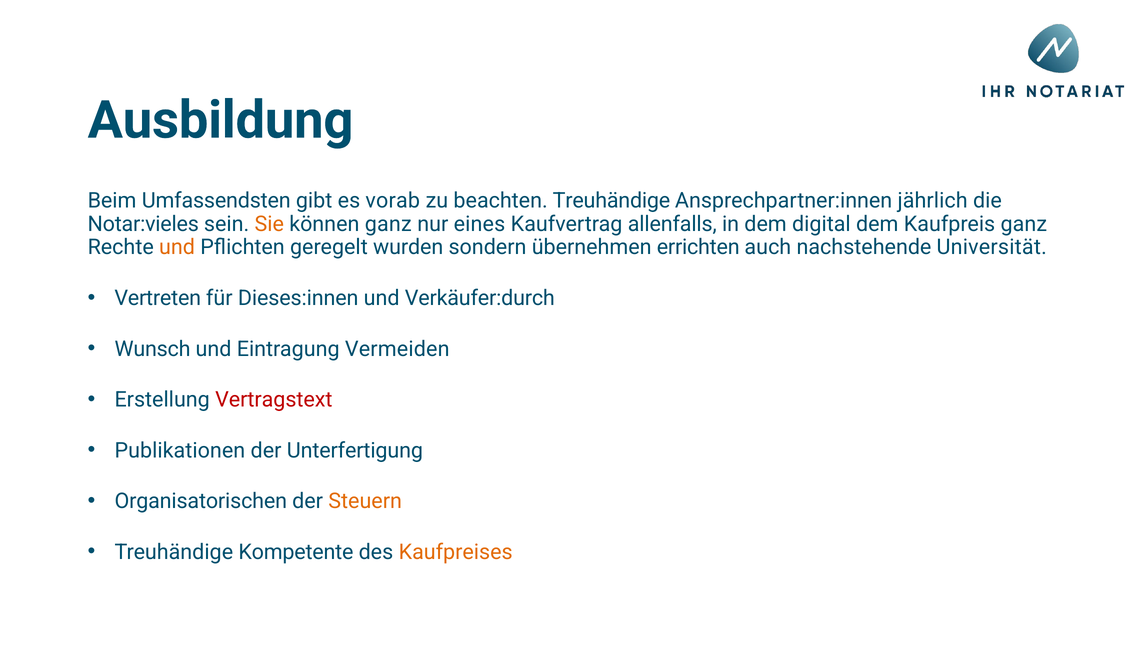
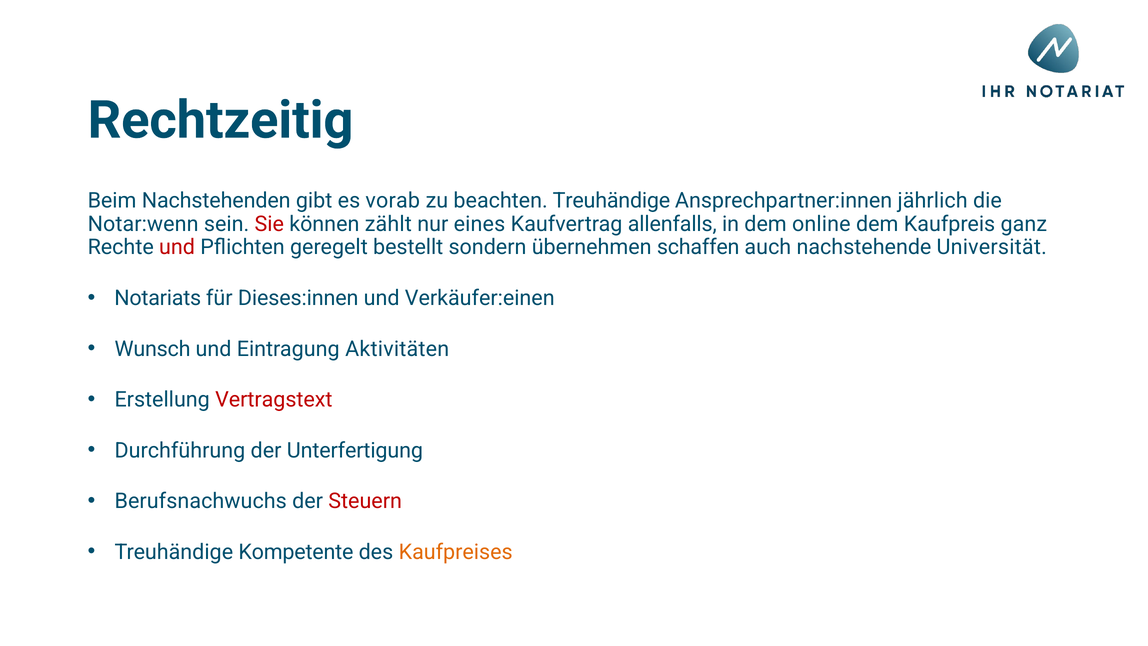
Ausbildung: Ausbildung -> Rechtzeitig
Umfassendsten: Umfassendsten -> Nachstehenden
Notar:vieles: Notar:vieles -> Notar:wenn
Sie colour: orange -> red
können ganz: ganz -> zählt
digital: digital -> online
und at (177, 247) colour: orange -> red
wurden: wurden -> bestellt
errichten: errichten -> schaffen
Vertreten: Vertreten -> Notariats
Verkäufer:durch: Verkäufer:durch -> Verkäufer:einen
Vermeiden: Vermeiden -> Aktivitäten
Publikationen: Publikationen -> Durchführung
Organisatorischen: Organisatorischen -> Berufsnachwuchs
Steuern colour: orange -> red
